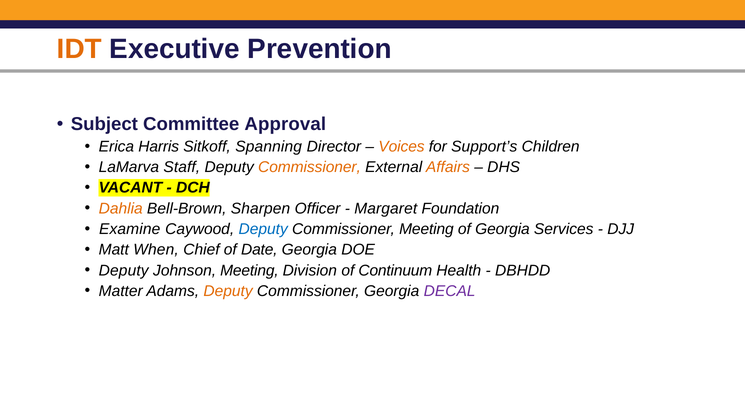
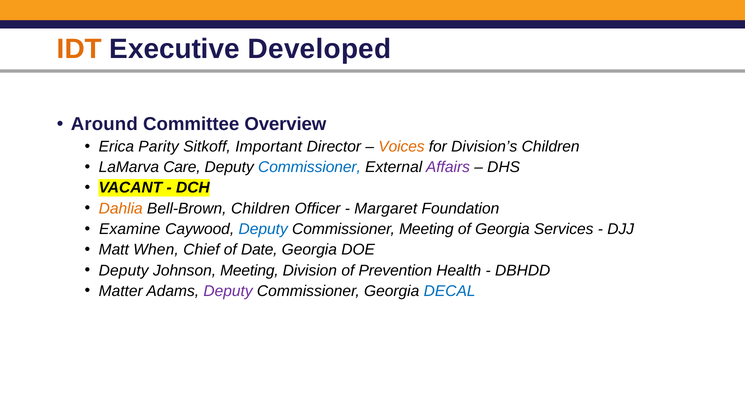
Prevention: Prevention -> Developed
Subject: Subject -> Around
Approval: Approval -> Overview
Harris: Harris -> Parity
Spanning: Spanning -> Important
Support’s: Support’s -> Division’s
Staff: Staff -> Care
Commissioner at (310, 167) colour: orange -> blue
Affairs colour: orange -> purple
Bell-Brown Sharpen: Sharpen -> Children
Continuum: Continuum -> Prevention
Deputy at (228, 291) colour: orange -> purple
DECAL colour: purple -> blue
